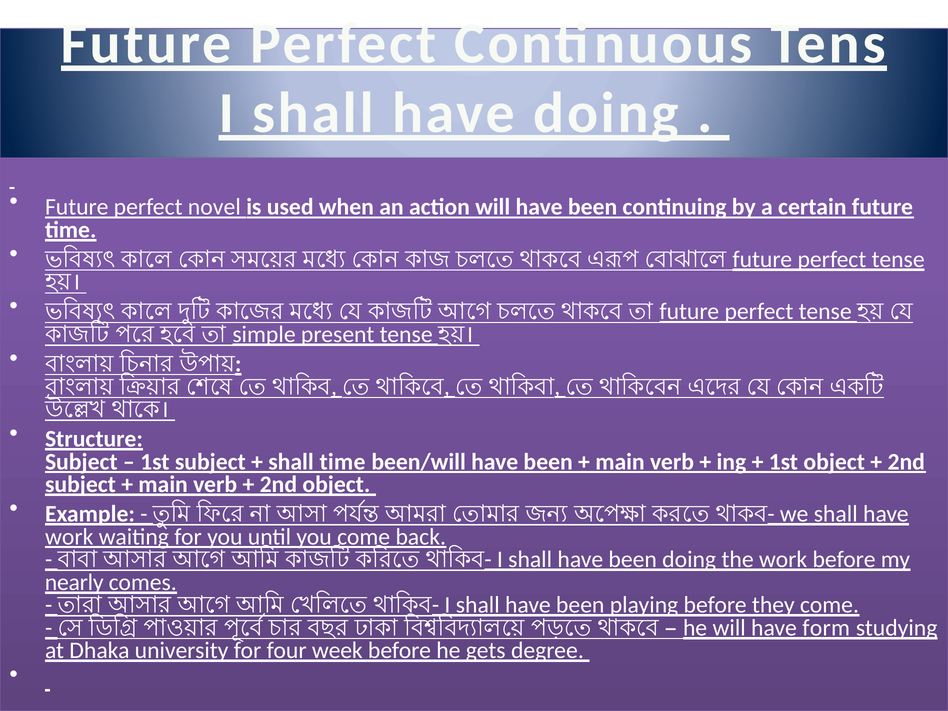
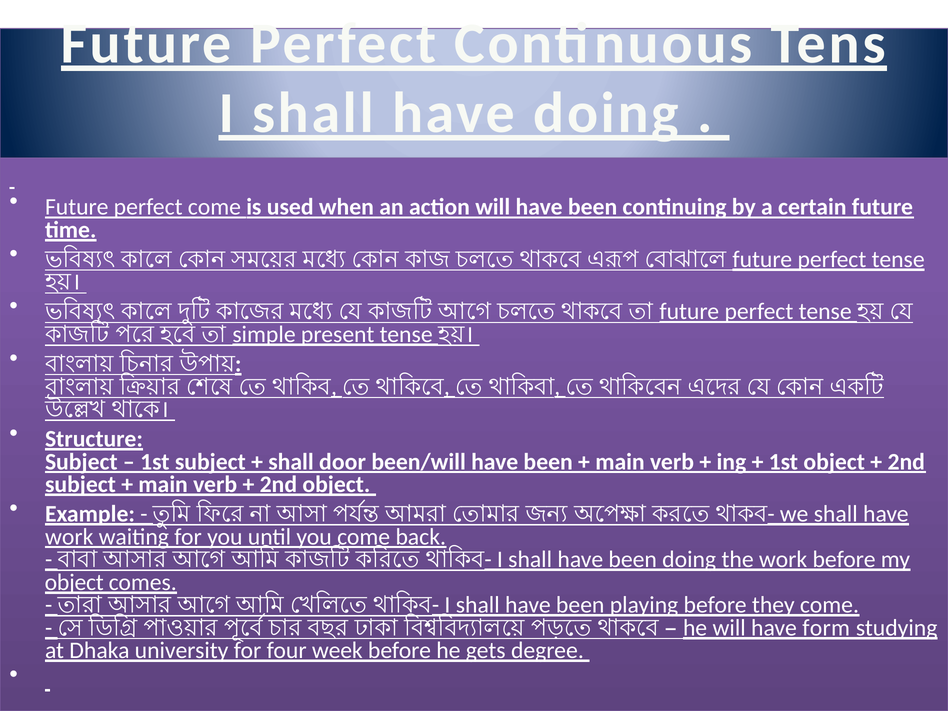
perfect novel: novel -> come
shall time: time -> door
nearly at (74, 582): nearly -> object
